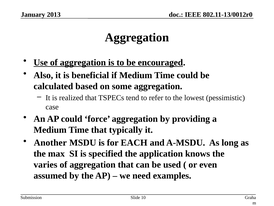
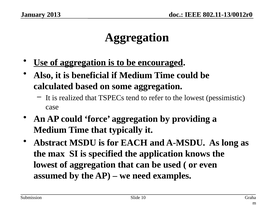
Another: Another -> Abstract
varies at (45, 164): varies -> lowest
